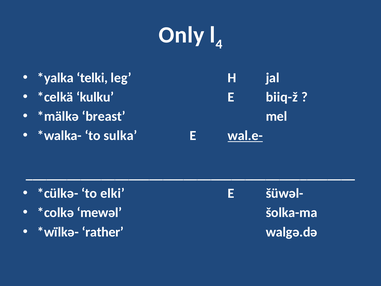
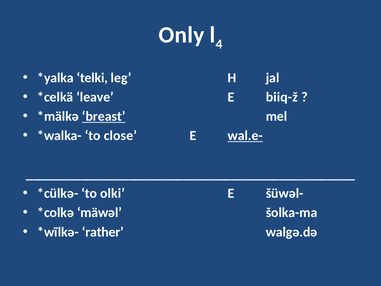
kulku: kulku -> leave
breast underline: none -> present
sulka: sulka -> close
elki: elki -> olki
mewəl: mewəl -> mäwəl
